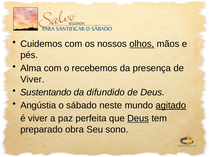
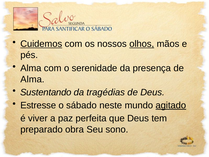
Cuidemos underline: none -> present
recebemos: recebemos -> serenidade
Viver at (32, 79): Viver -> Alma
difundido: difundido -> tragédias
Angústia: Angústia -> Estresse
Deus at (138, 118) underline: present -> none
